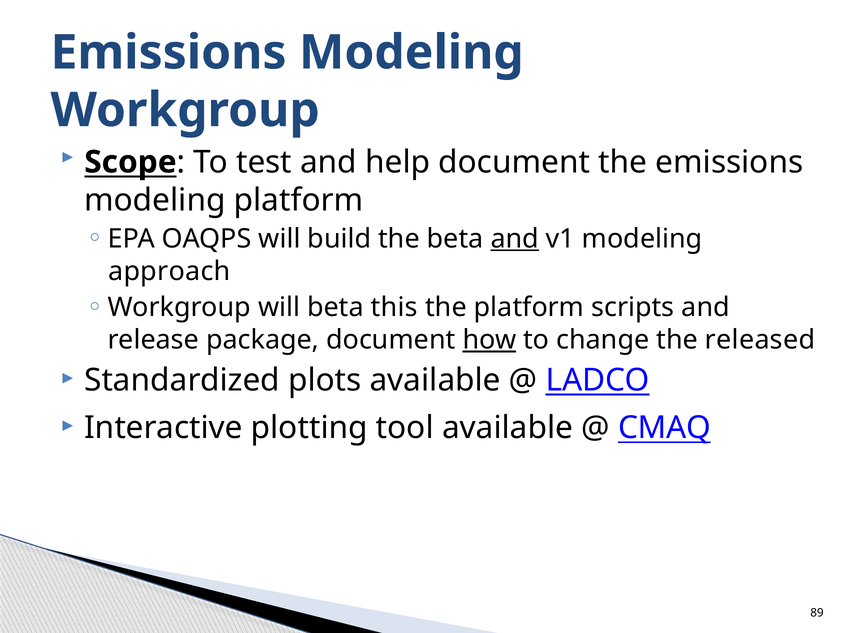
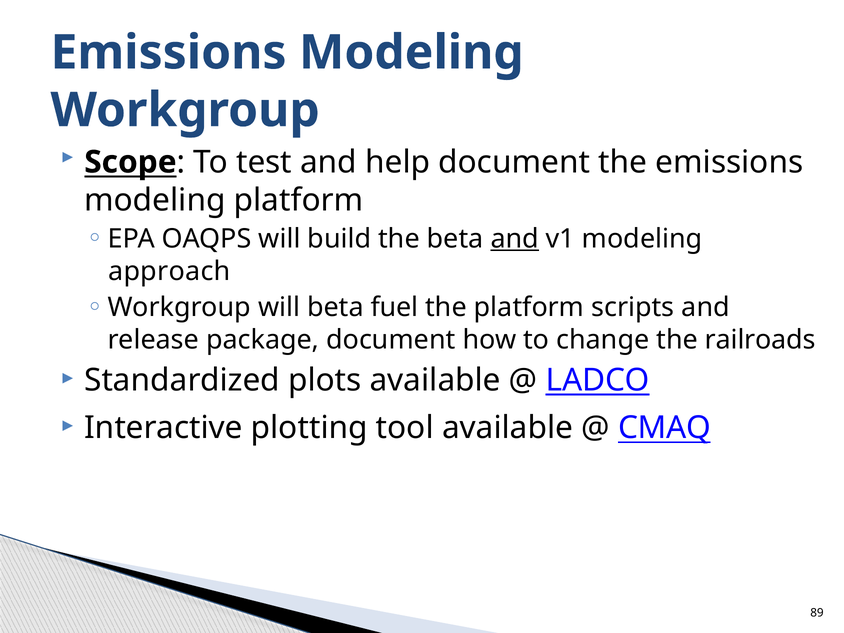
this: this -> fuel
how underline: present -> none
released: released -> railroads
